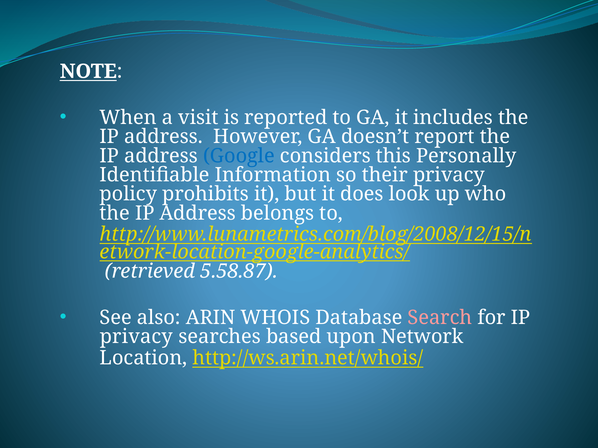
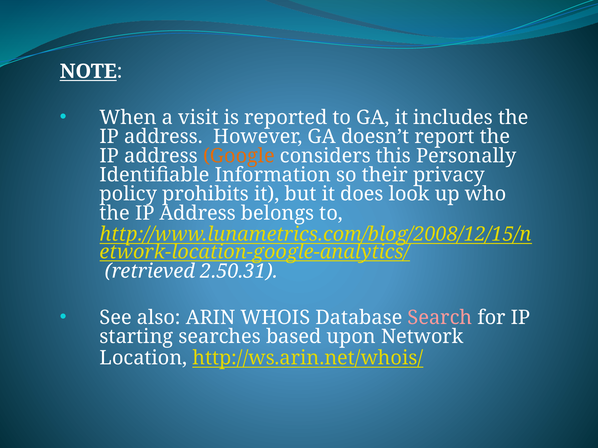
Google colour: blue -> orange
5.58.87: 5.58.87 -> 2.50.31
privacy at (136, 337): privacy -> starting
